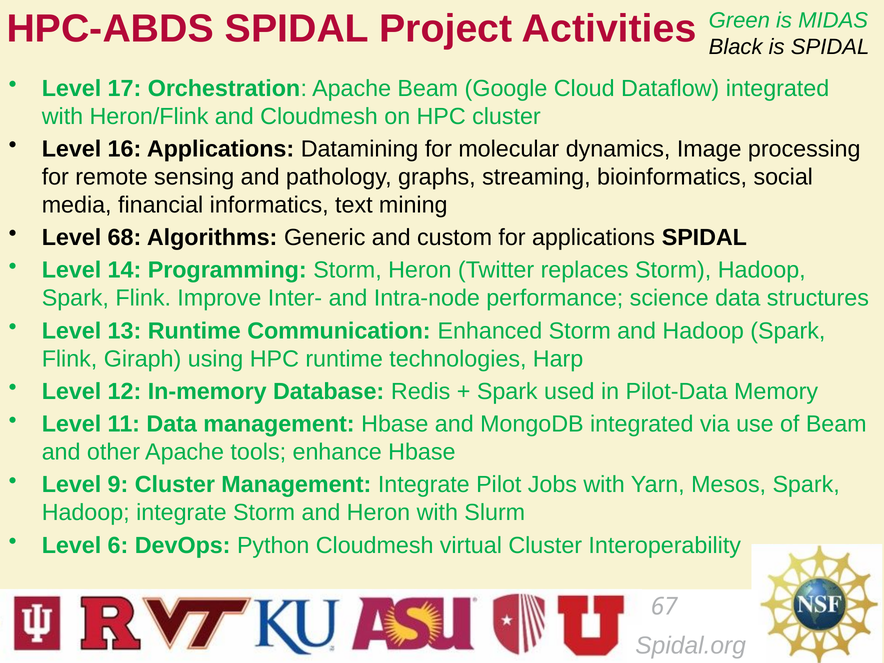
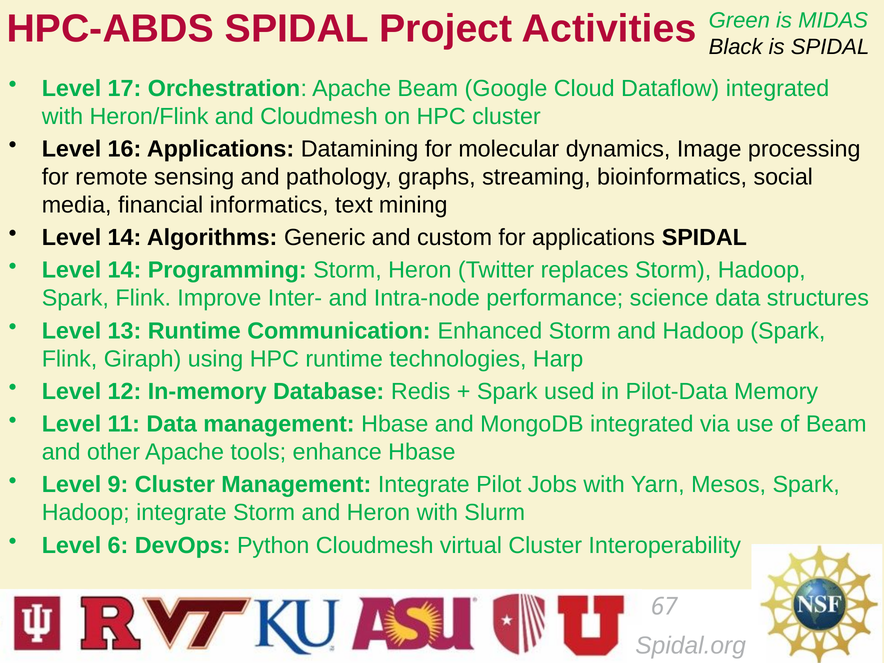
68 at (124, 238): 68 -> 14
